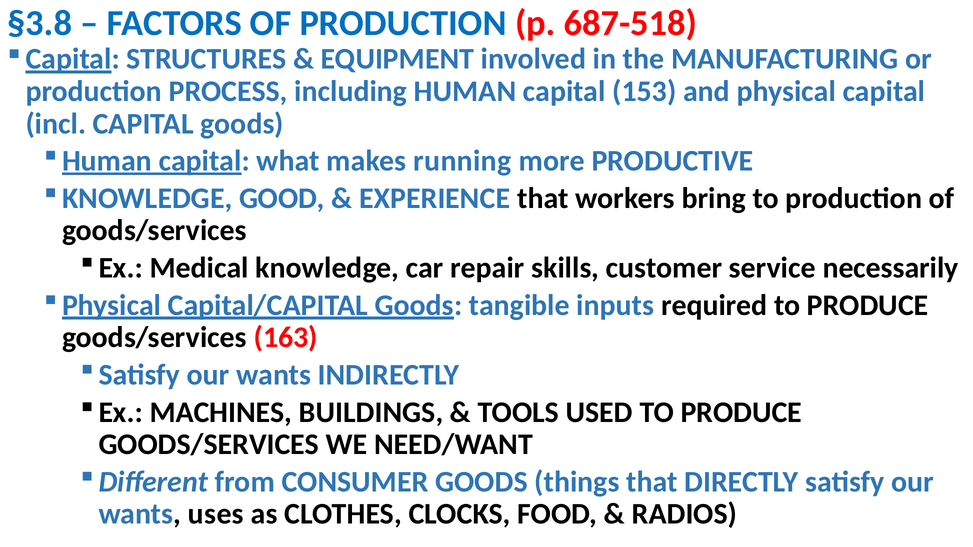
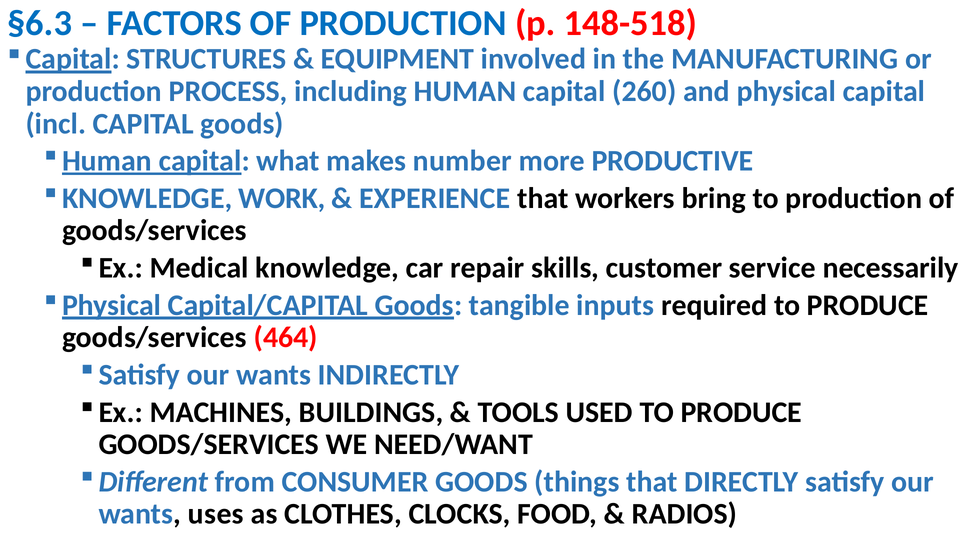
§3.8: §3.8 -> §6.3
687-518: 687-518 -> 148-518
153: 153 -> 260
running: running -> number
GOOD: GOOD -> WORK
163: 163 -> 464
